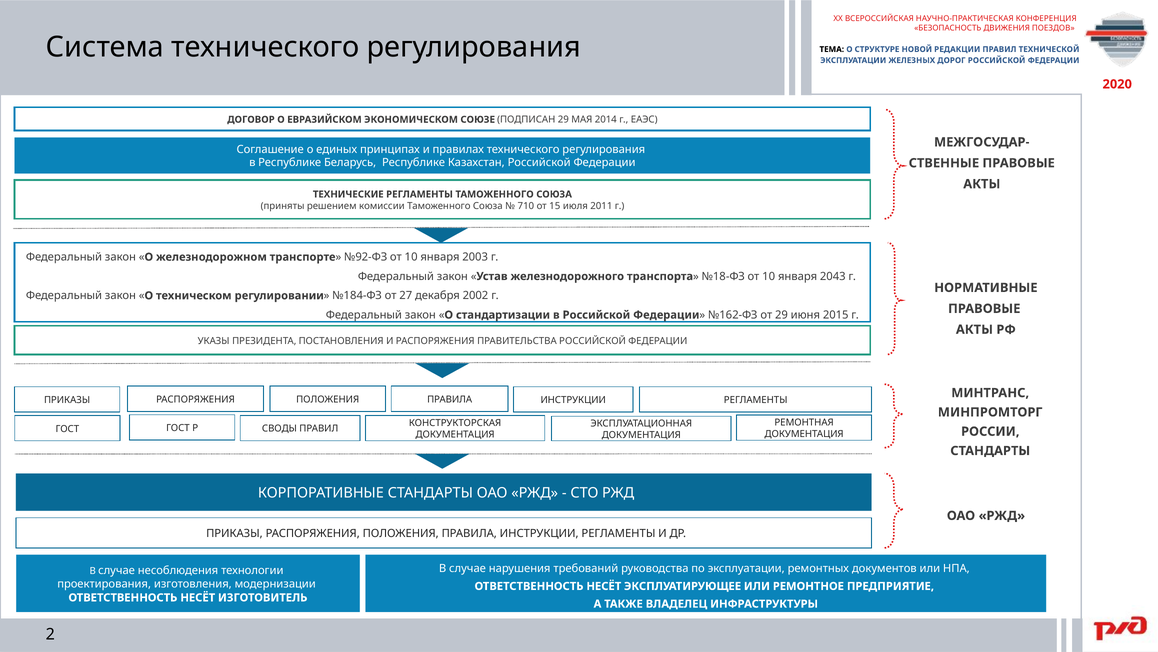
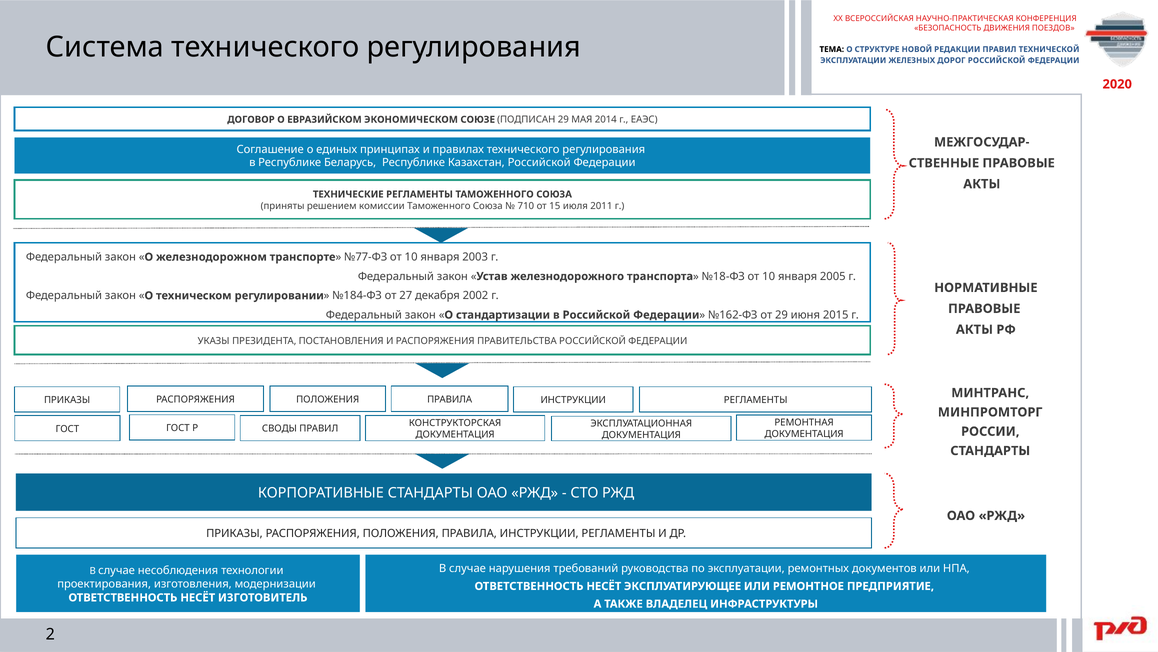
№92-ФЗ: №92-ФЗ -> №77-ФЗ
2043: 2043 -> 2005
